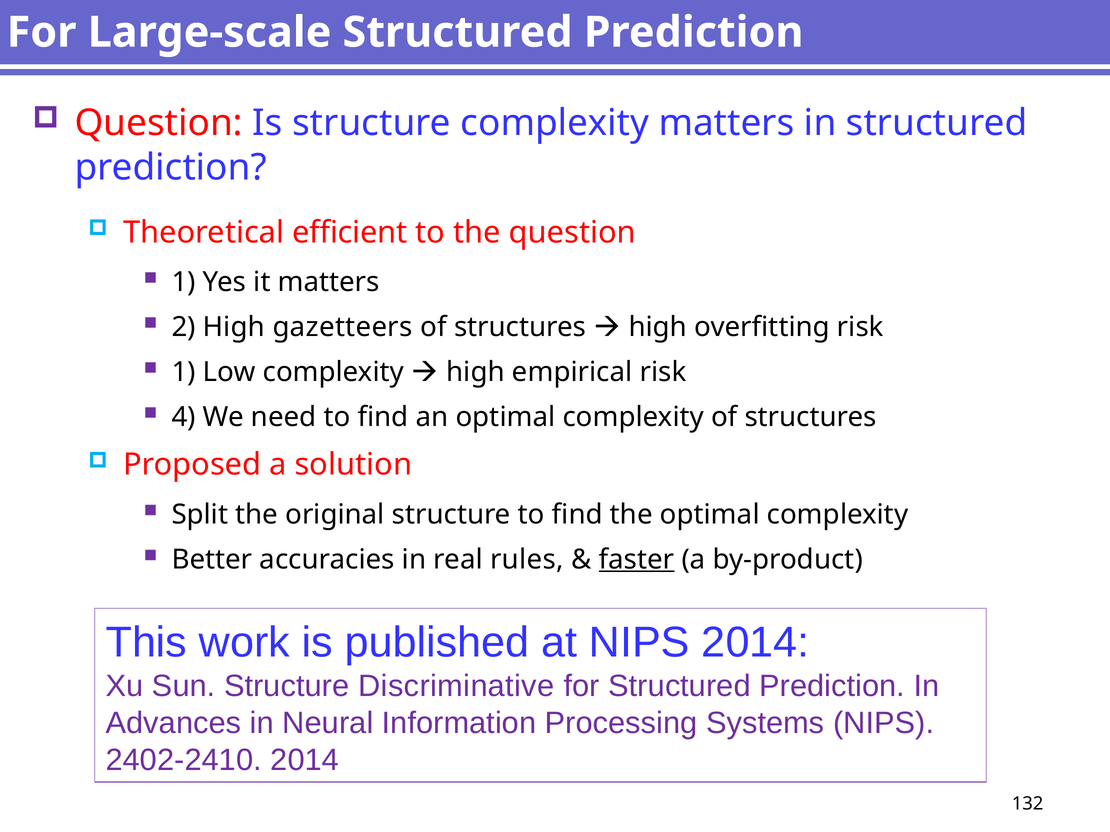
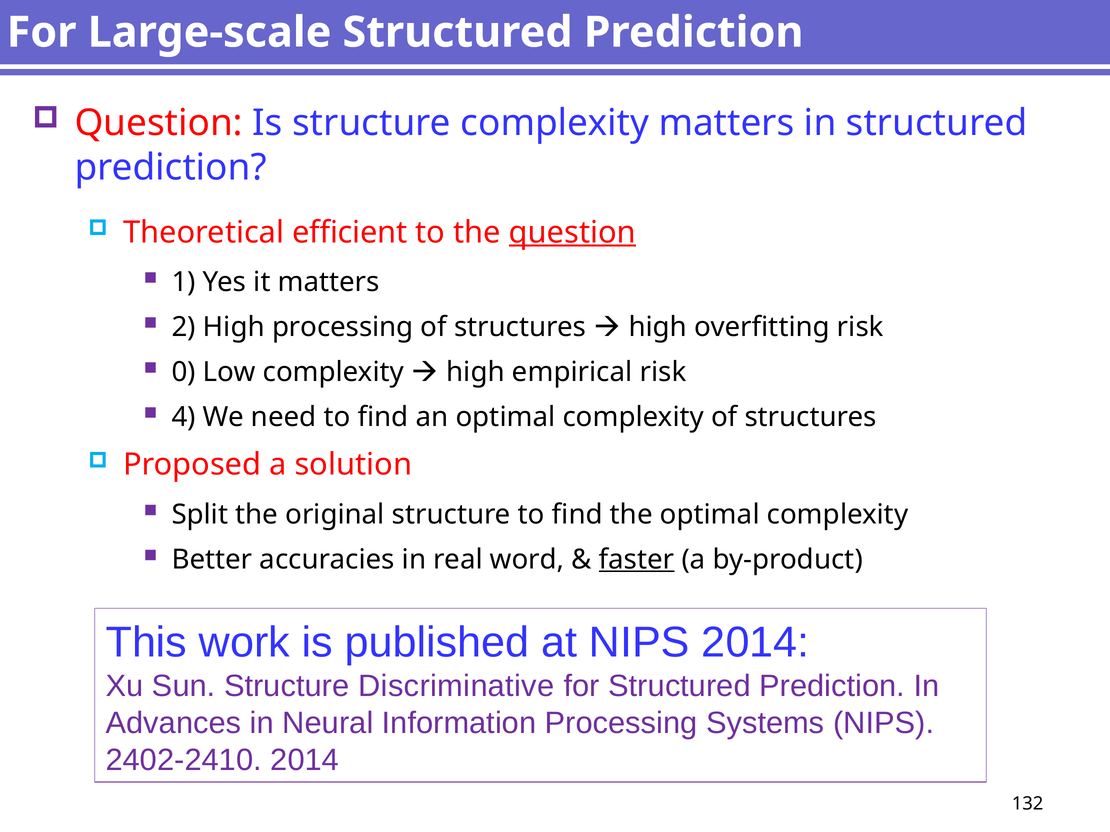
question at (572, 233) underline: none -> present
High gazetteers: gazetteers -> processing
1 at (184, 372): 1 -> 0
rules: rules -> word
